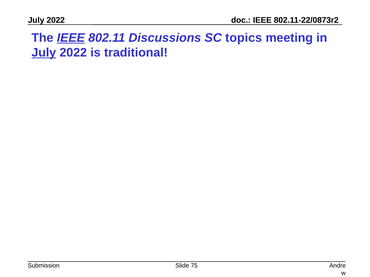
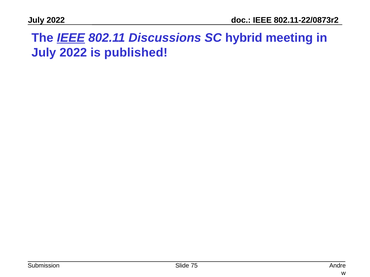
topics: topics -> hybrid
July at (44, 53) underline: present -> none
traditional: traditional -> published
